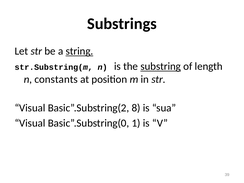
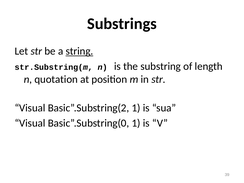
substring underline: present -> none
constants: constants -> quotation
Basic”.Substring(2 8: 8 -> 1
